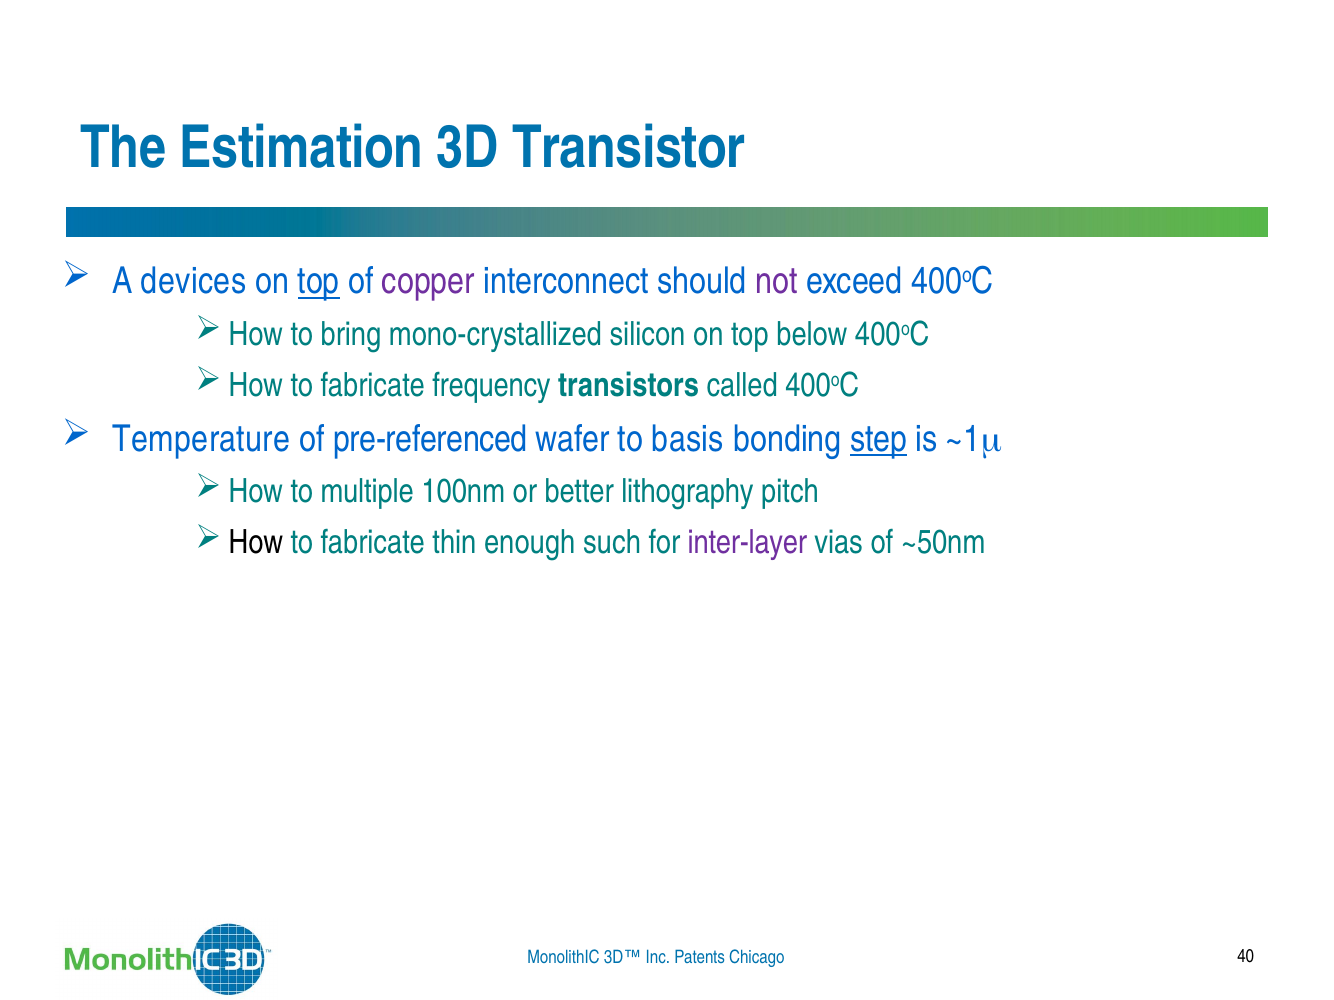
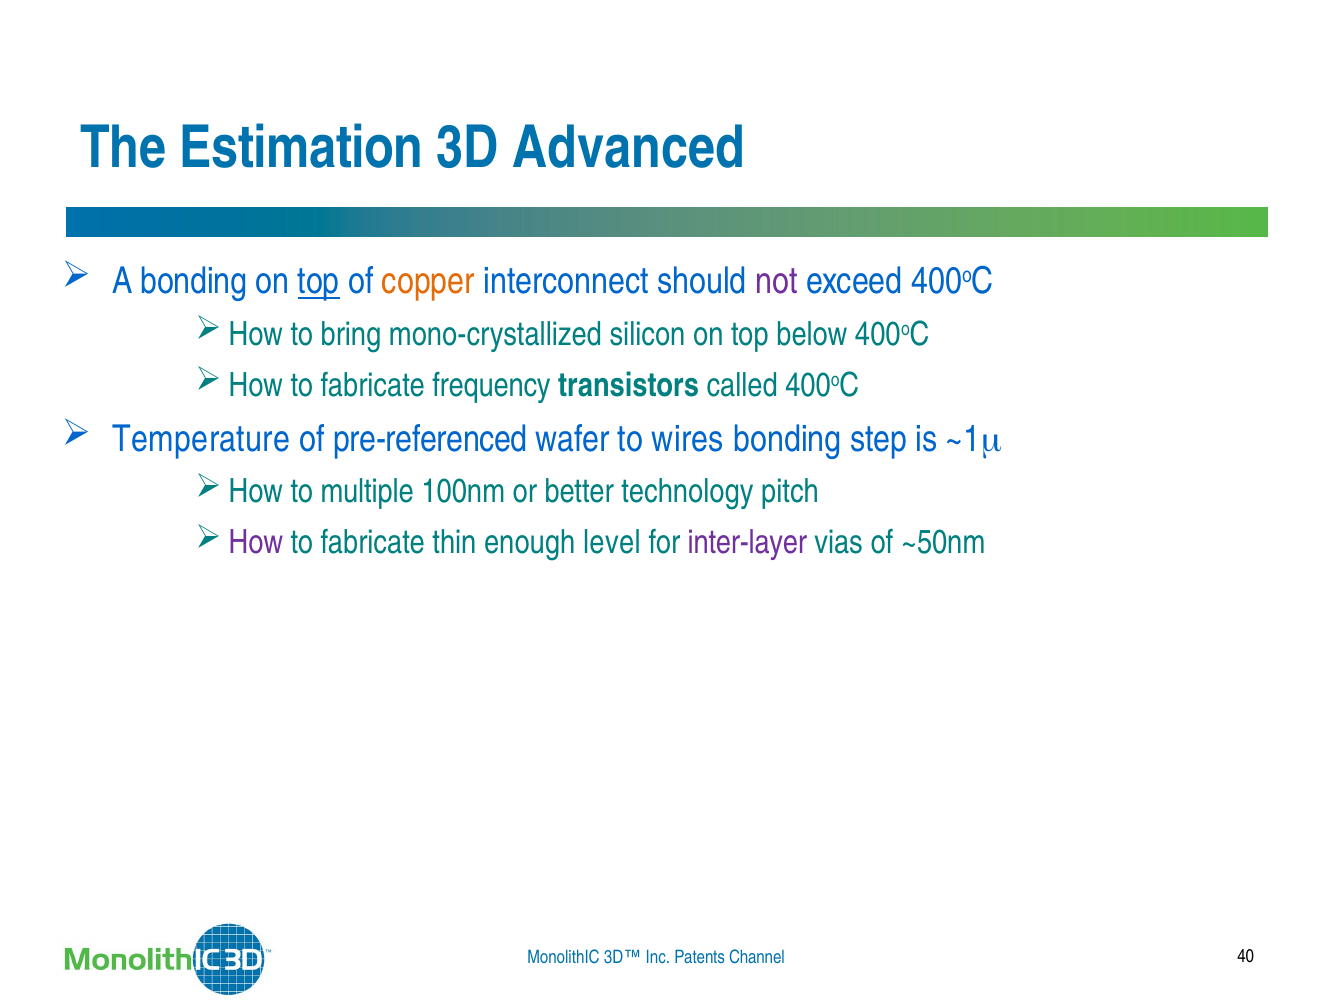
Transistor: Transistor -> Advanced
A devices: devices -> bonding
copper colour: purple -> orange
basis: basis -> wires
step underline: present -> none
lithography: lithography -> technology
How at (256, 543) colour: black -> purple
such: such -> level
Chicago: Chicago -> Channel
